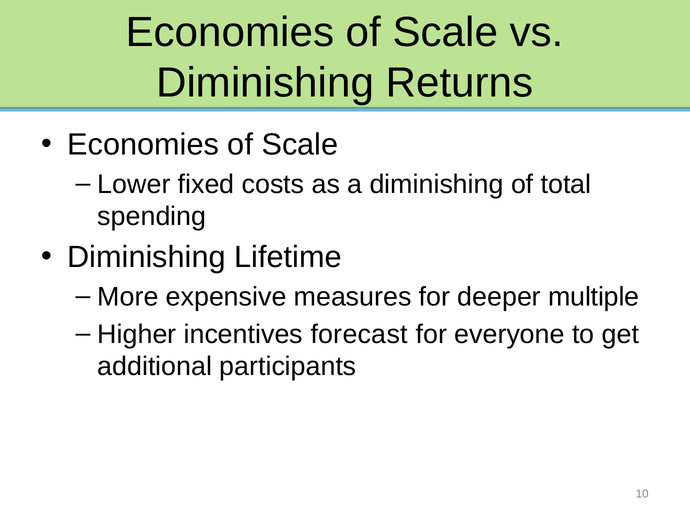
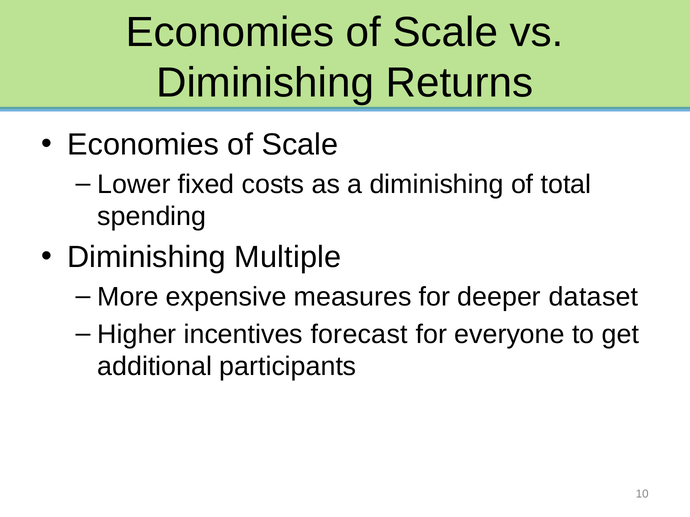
Lifetime: Lifetime -> Multiple
multiple: multiple -> dataset
